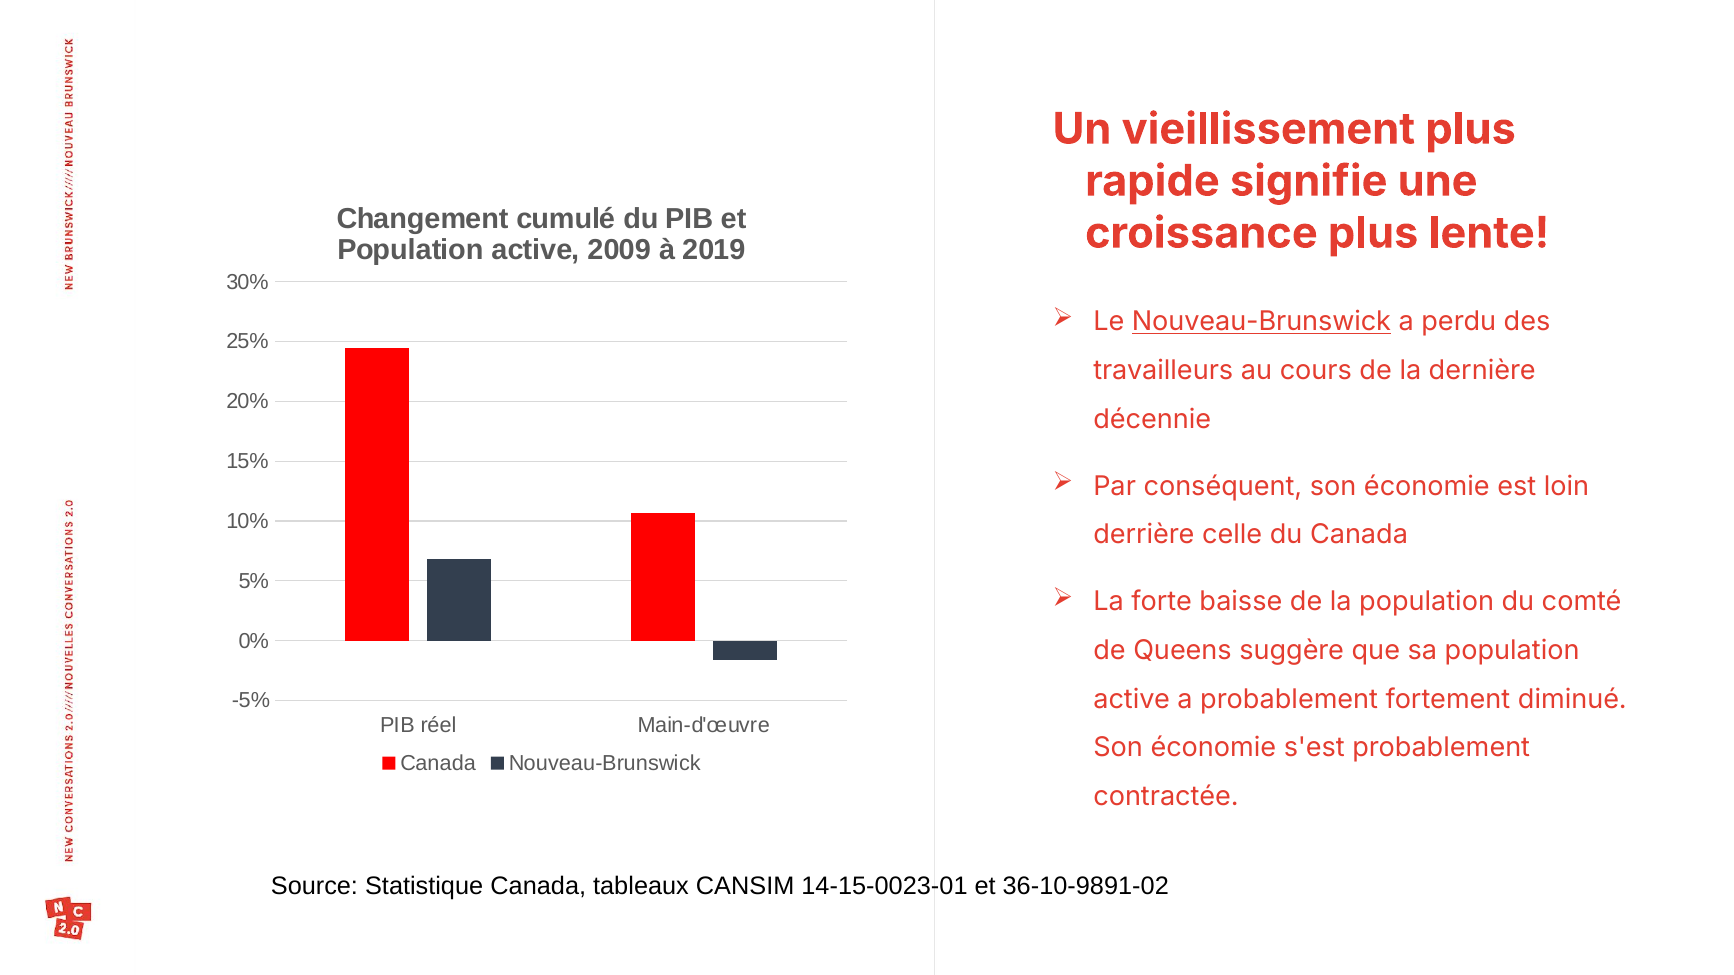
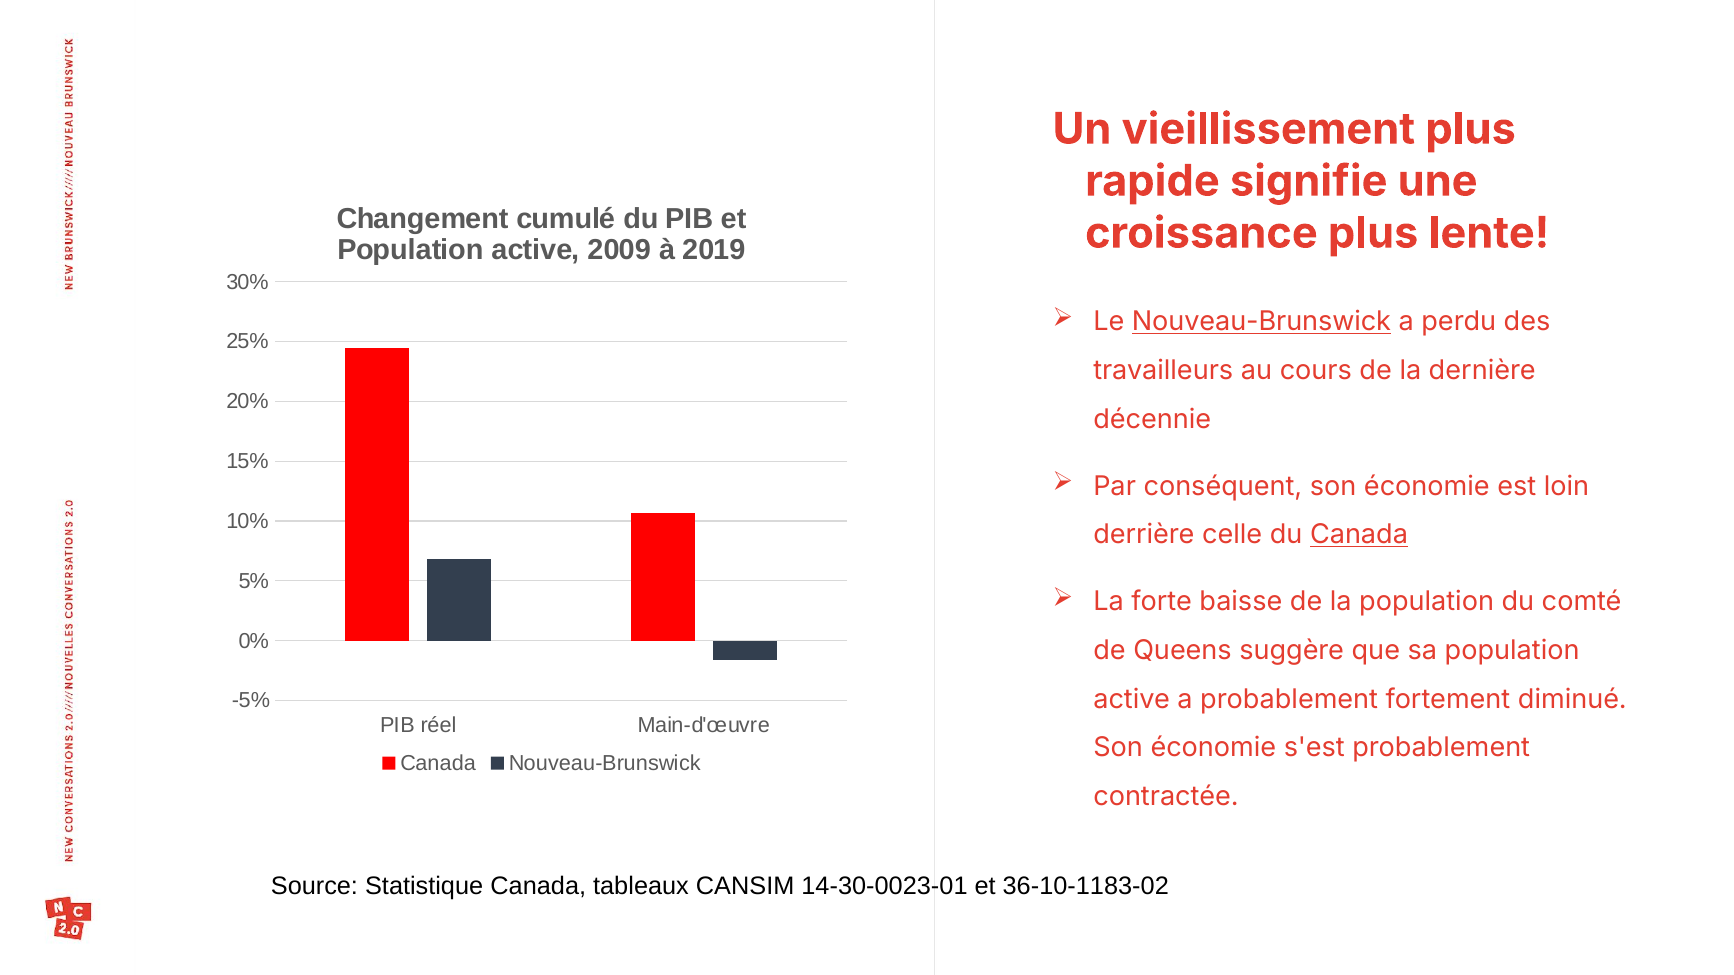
Canada at (1359, 535) underline: none -> present
14-15-0023-01: 14-15-0023-01 -> 14-30-0023-01
36-10-9891-02: 36-10-9891-02 -> 36-10-1183-02
